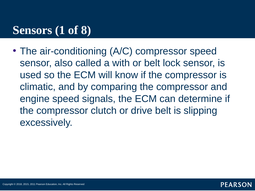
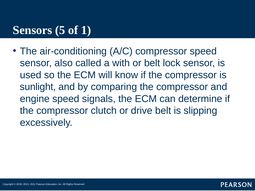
1: 1 -> 5
8: 8 -> 1
climatic: climatic -> sunlight
